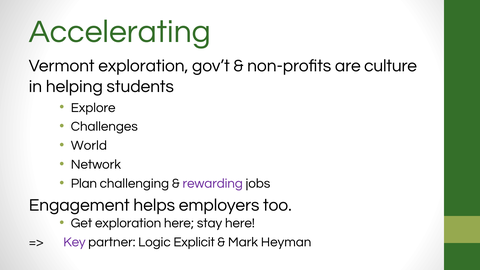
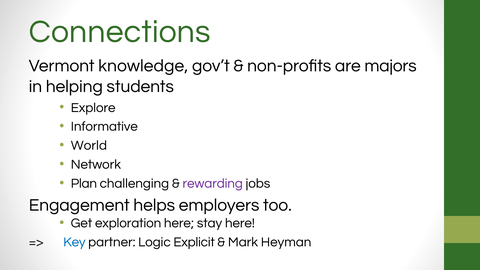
Accelerating: Accelerating -> Connections
Vermont exploration: exploration -> knowledge
culture: culture -> majors
Challenges: Challenges -> Informative
Key colour: purple -> blue
